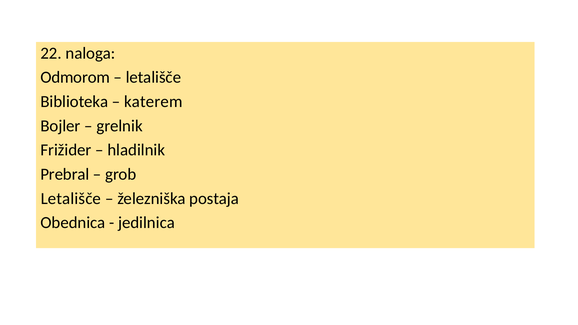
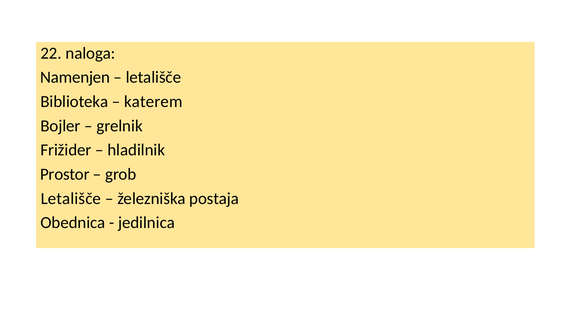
Odmorom: Odmorom -> Namenjen
Prebral: Prebral -> Prostor
